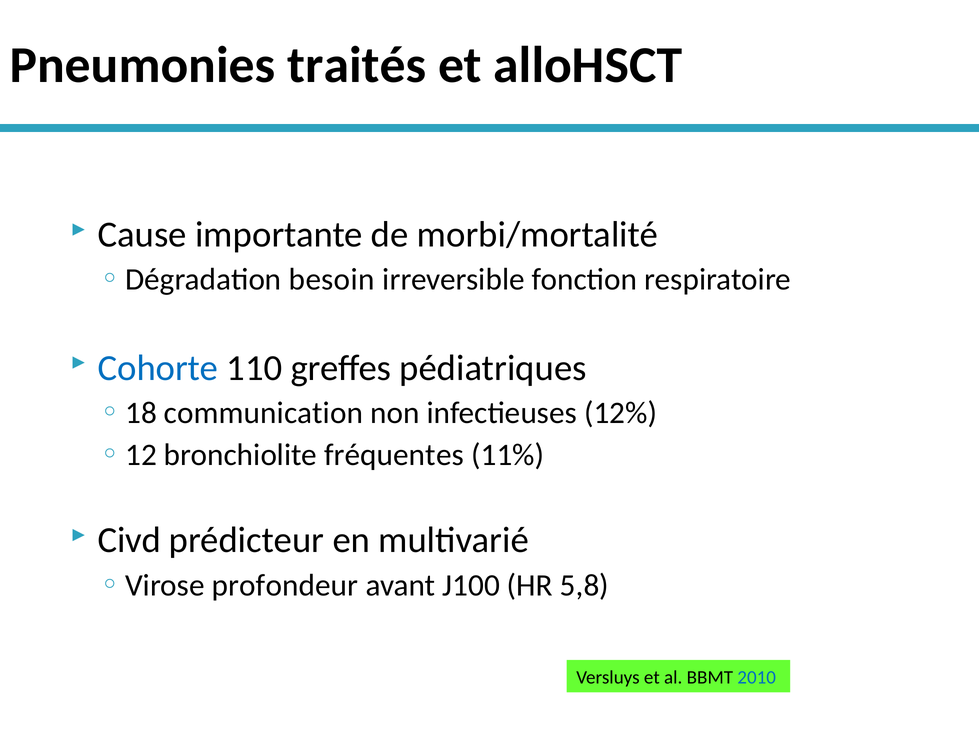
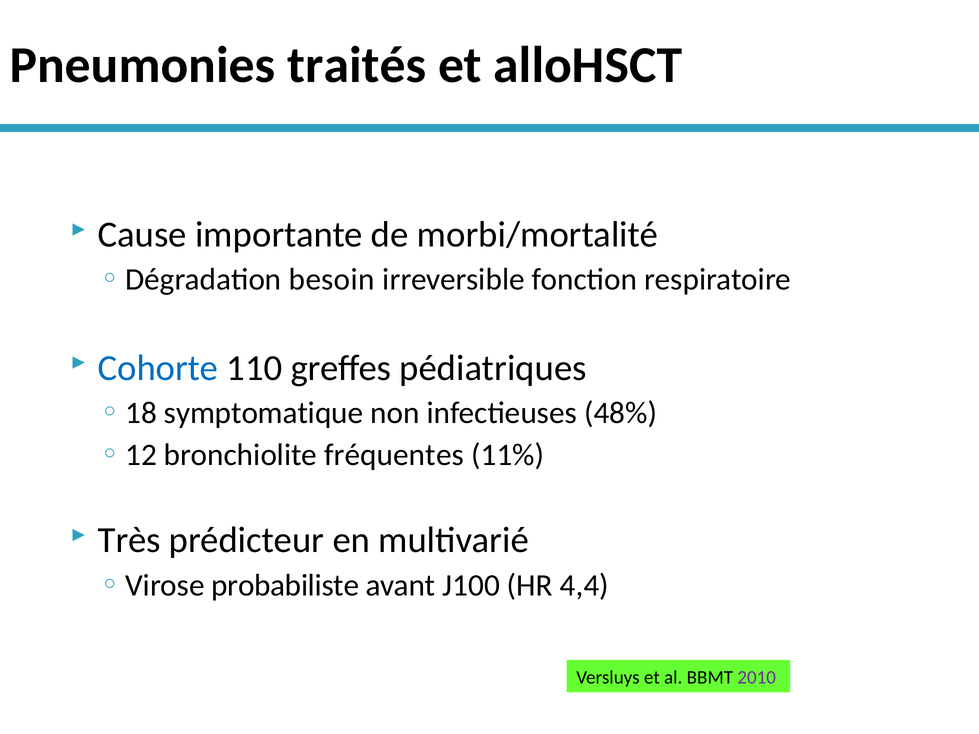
communication: communication -> symptomatique
12%: 12% -> 48%
Civd: Civd -> Très
profondeur: profondeur -> probabiliste
5,8: 5,8 -> 4,4
2010 colour: blue -> purple
